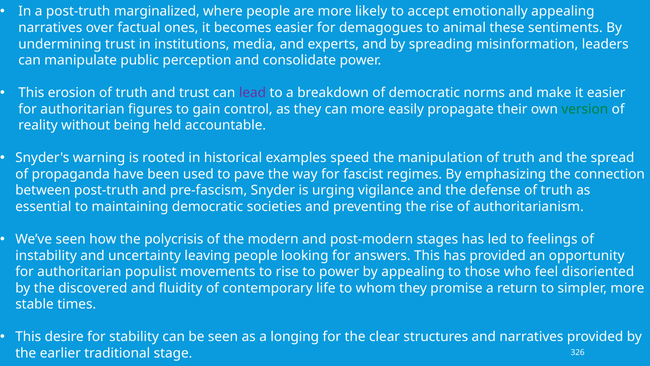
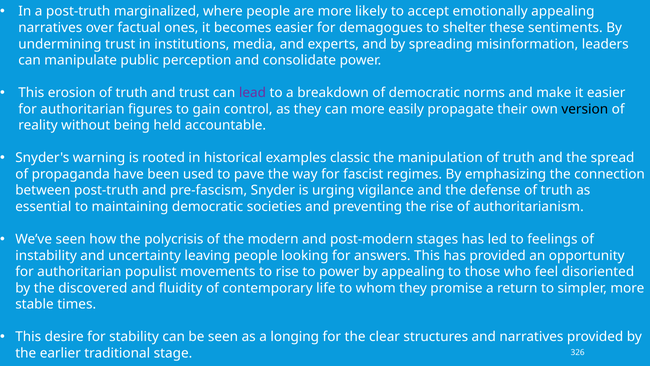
animal: animal -> shelter
version colour: green -> black
speed: speed -> classic
